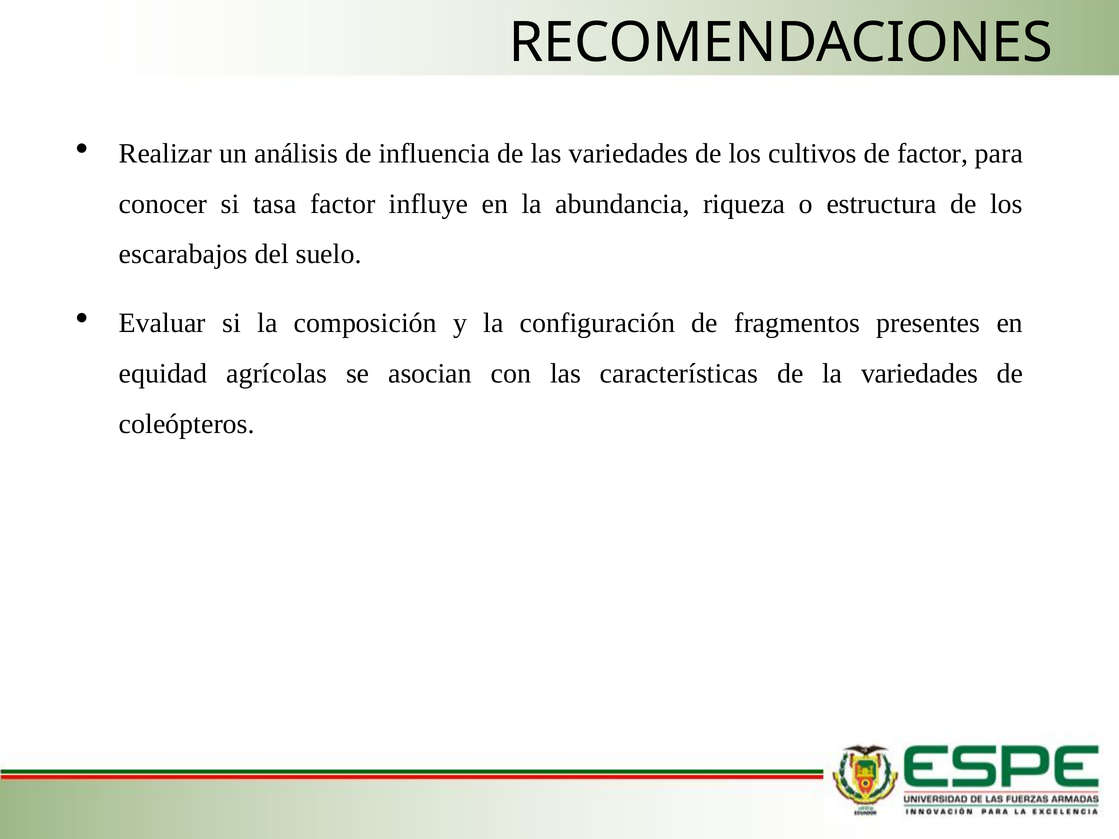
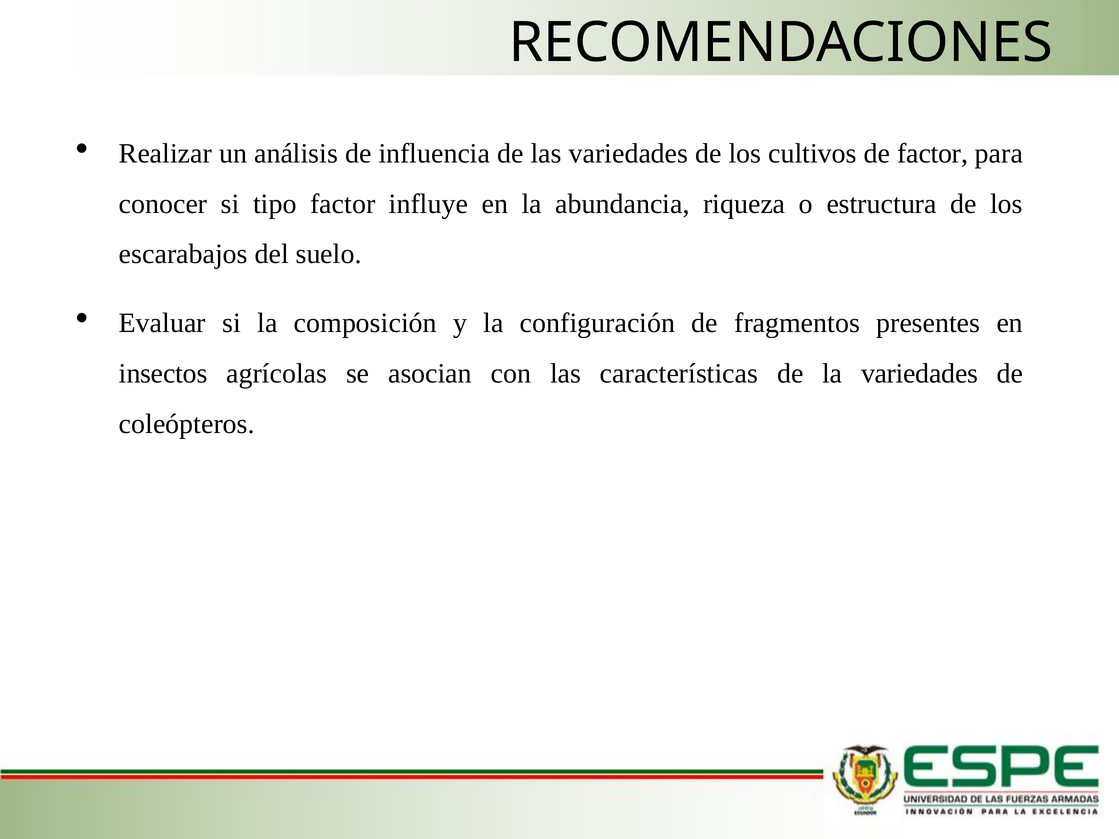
tasa: tasa -> tipo
equidad: equidad -> insectos
